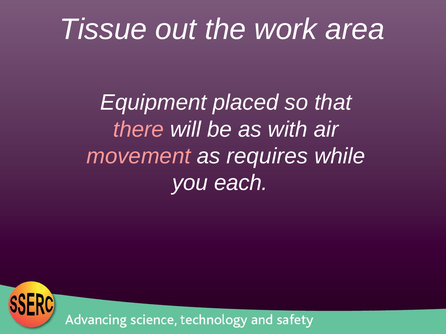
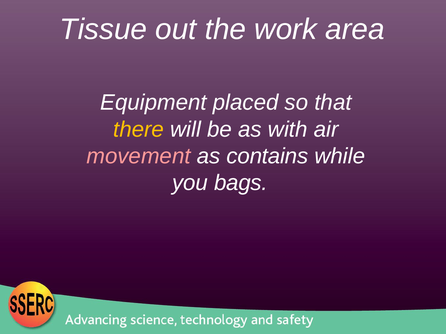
there colour: pink -> yellow
requires: requires -> contains
each: each -> bags
